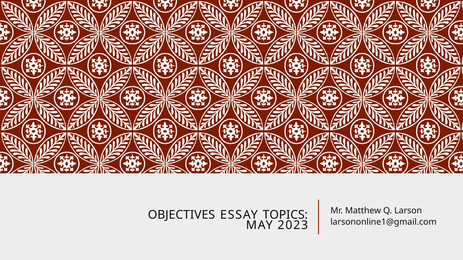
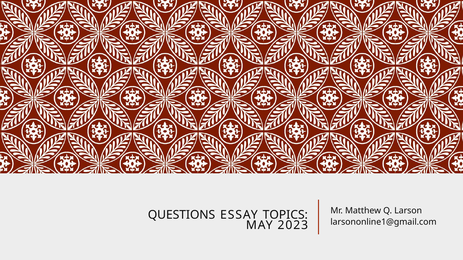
OBJECTIVES: OBJECTIVES -> QUESTIONS
